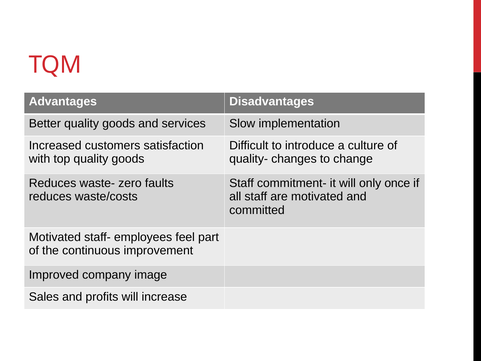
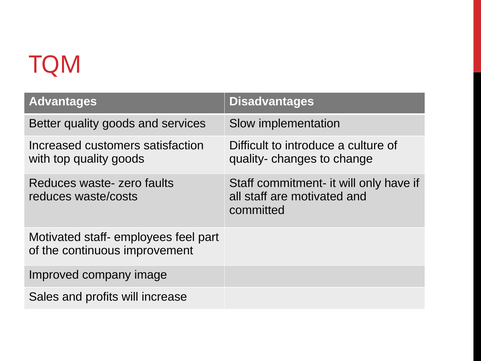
once: once -> have
